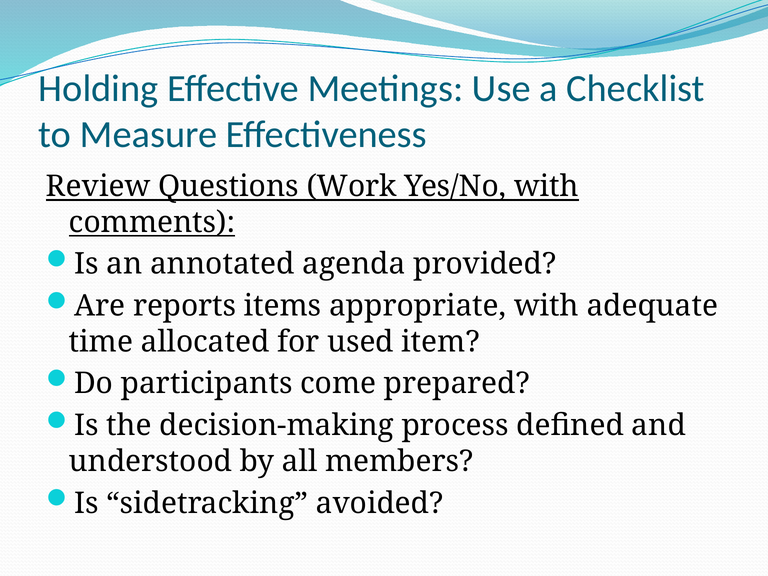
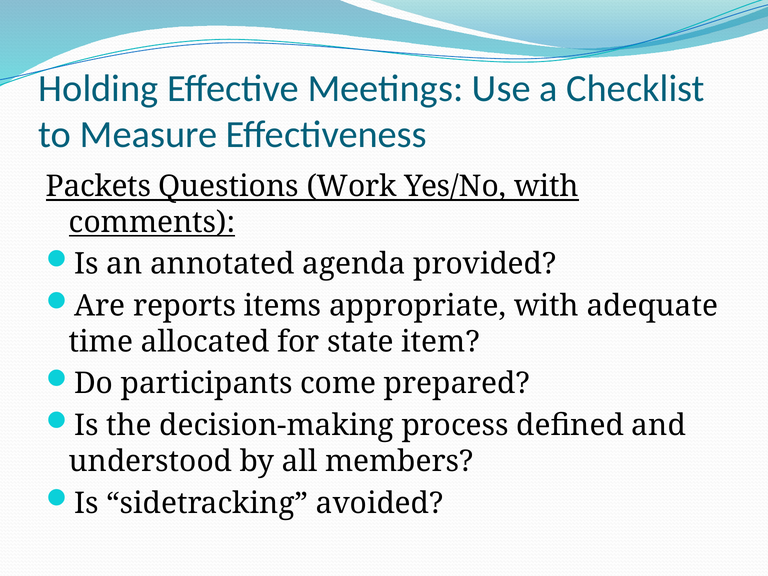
Review: Review -> Packets
used: used -> state
